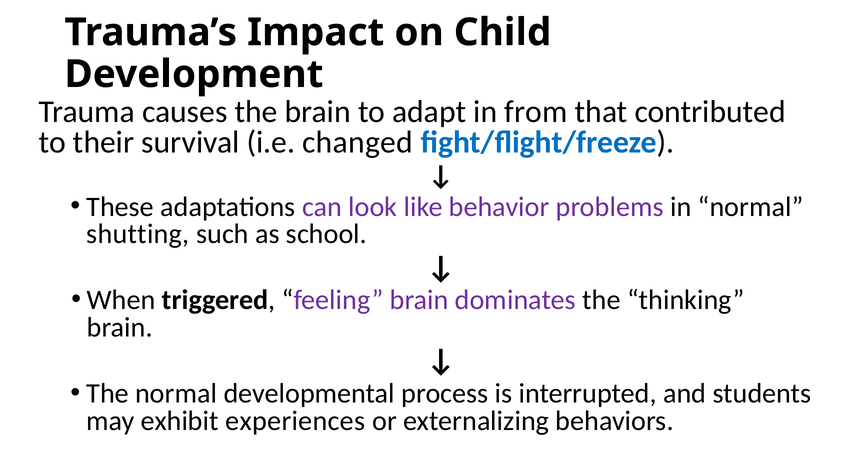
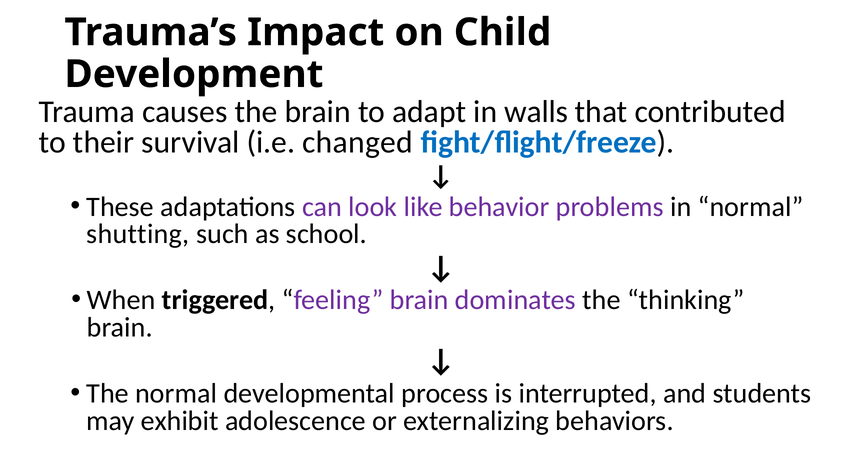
from: from -> walls
experiences: experiences -> adolescence
